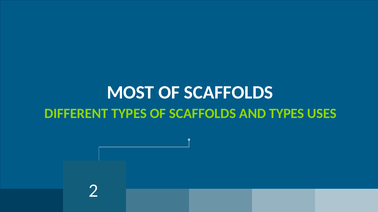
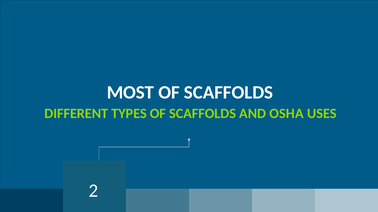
AND TYPES: TYPES -> OSHA
